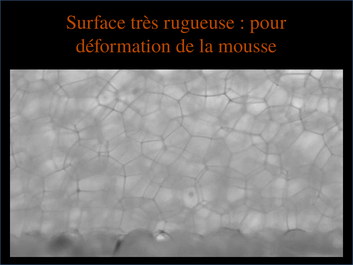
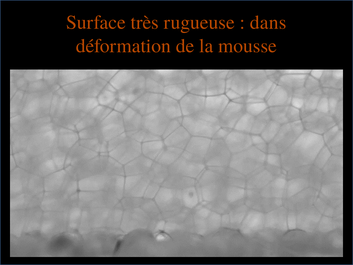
pour: pour -> dans
